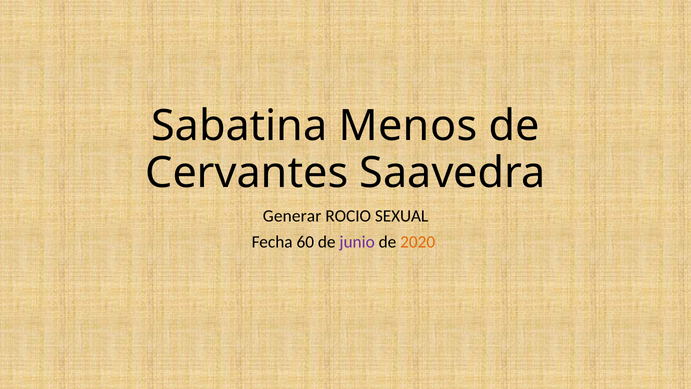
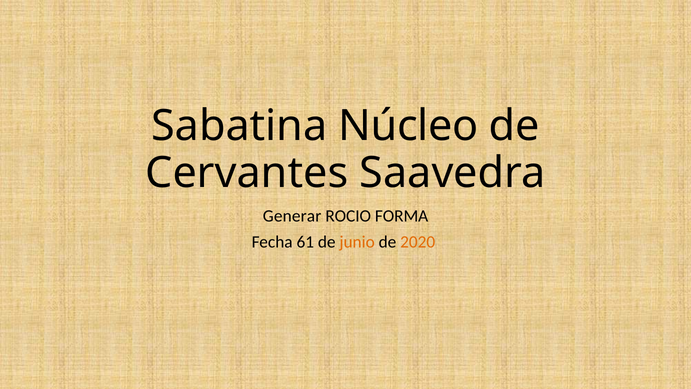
Menos: Menos -> Núcleo
SEXUAL: SEXUAL -> FORMA
60: 60 -> 61
junio colour: purple -> orange
